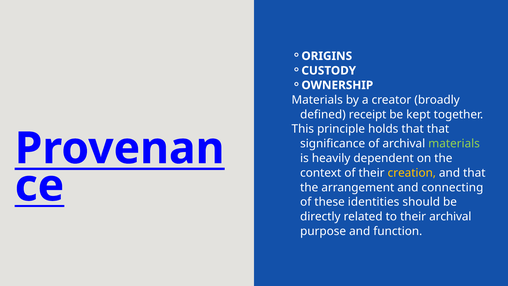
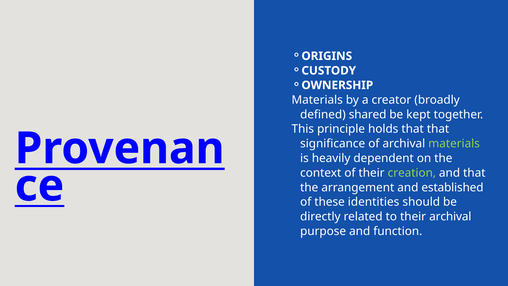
receipt: receipt -> shared
creation colour: yellow -> light green
connecting: connecting -> established
